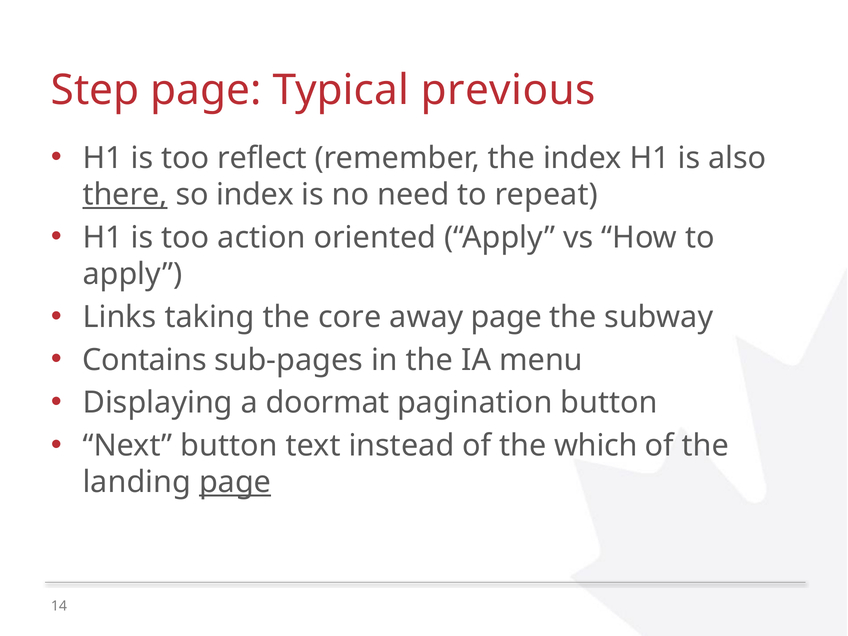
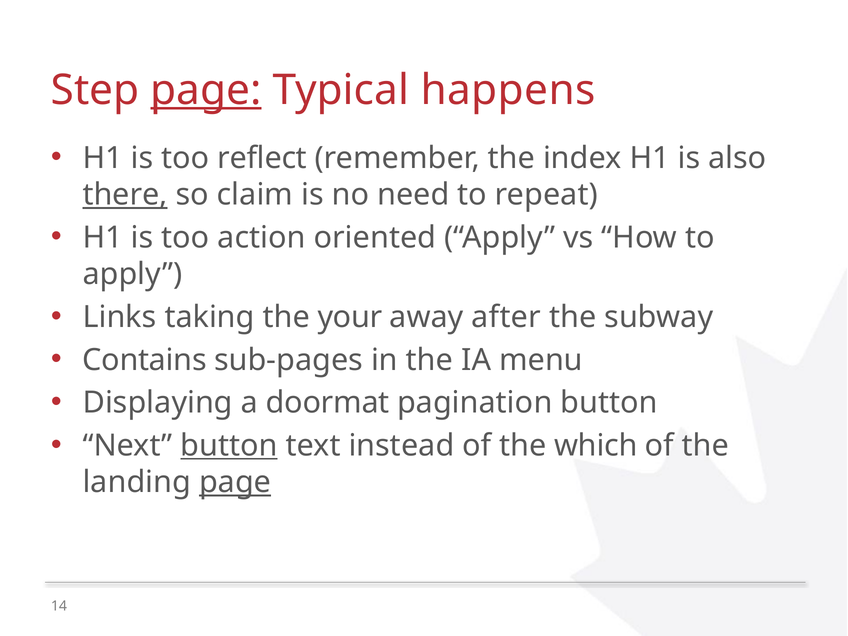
page at (206, 90) underline: none -> present
previous: previous -> happens
so index: index -> claim
core: core -> your
away page: page -> after
button at (229, 446) underline: none -> present
